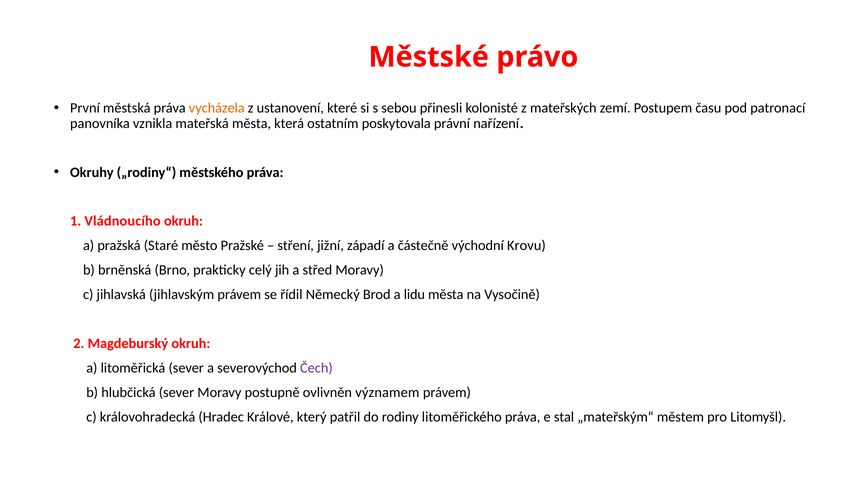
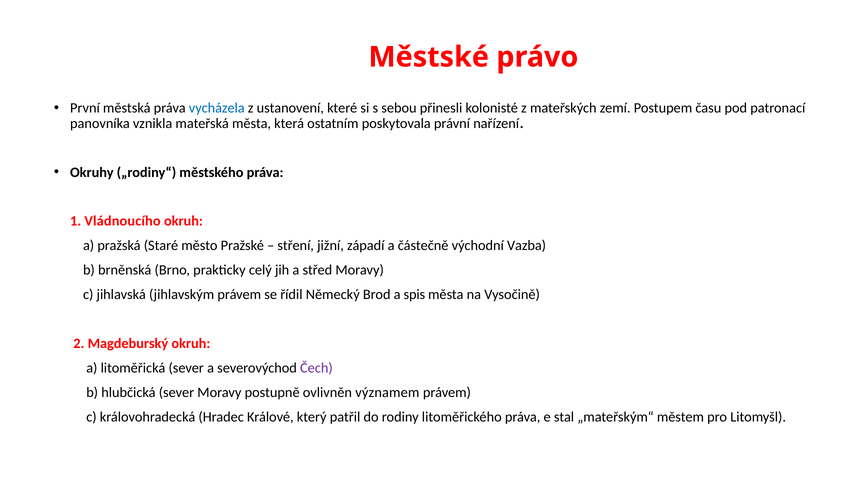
vycházela colour: orange -> blue
Krovu: Krovu -> Vazba
lidu: lidu -> spis
